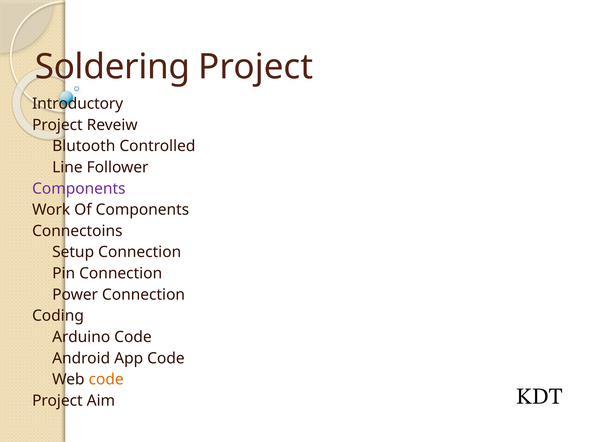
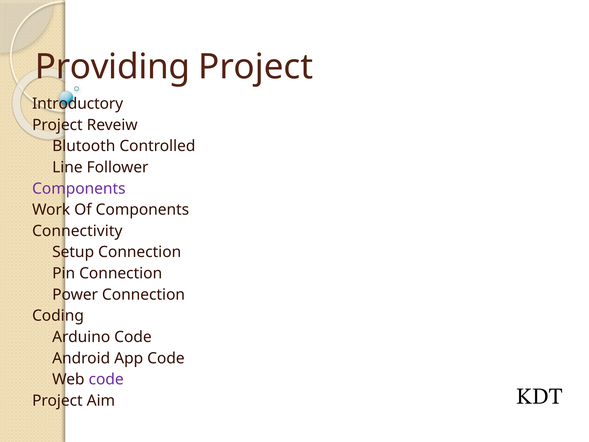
Soldering: Soldering -> Providing
Connectoins: Connectoins -> Connectivity
code at (106, 379) colour: orange -> purple
